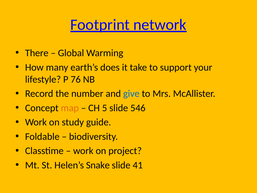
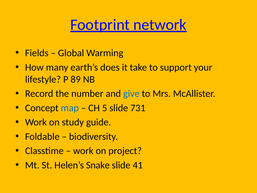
There: There -> Fields
76: 76 -> 89
map colour: orange -> blue
546: 546 -> 731
